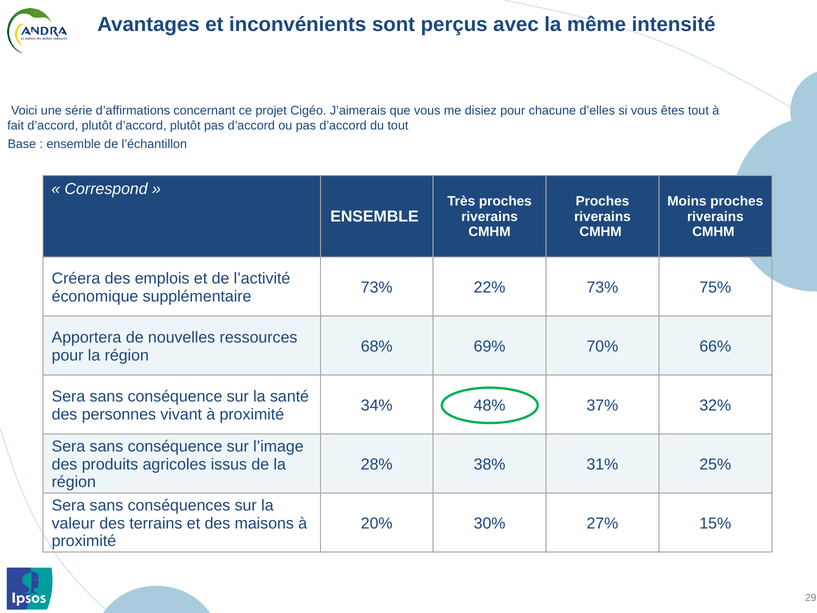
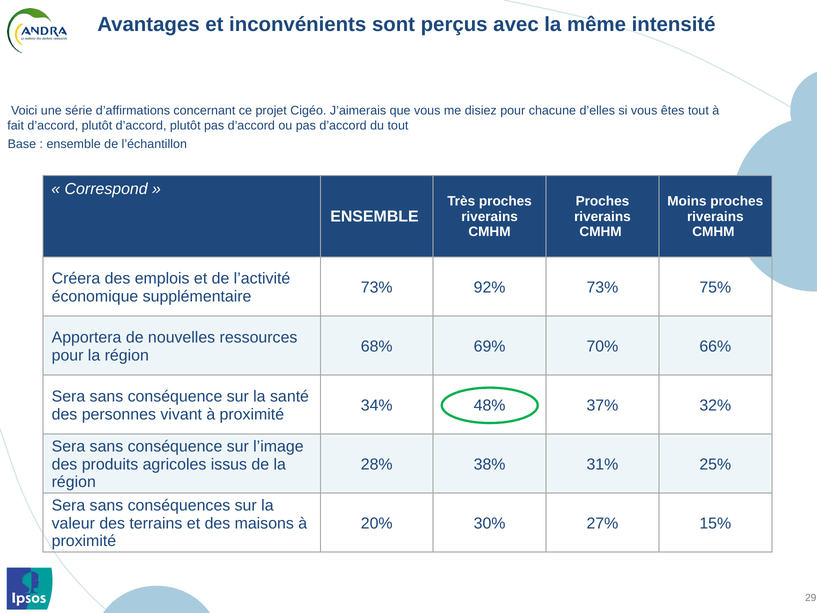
22%: 22% -> 92%
